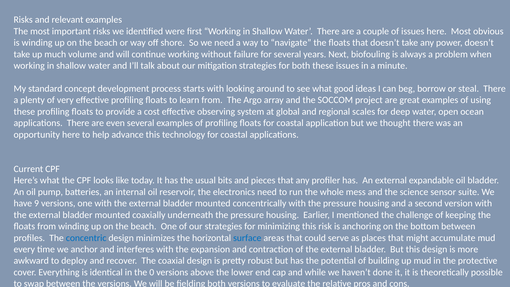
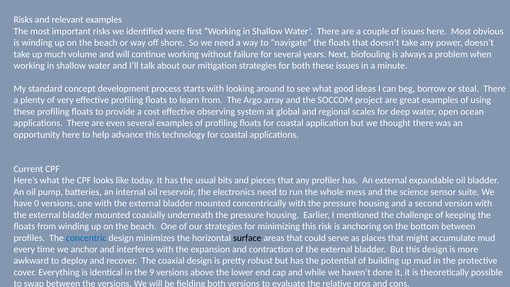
9: 9 -> 0
surface colour: blue -> black
0: 0 -> 9
